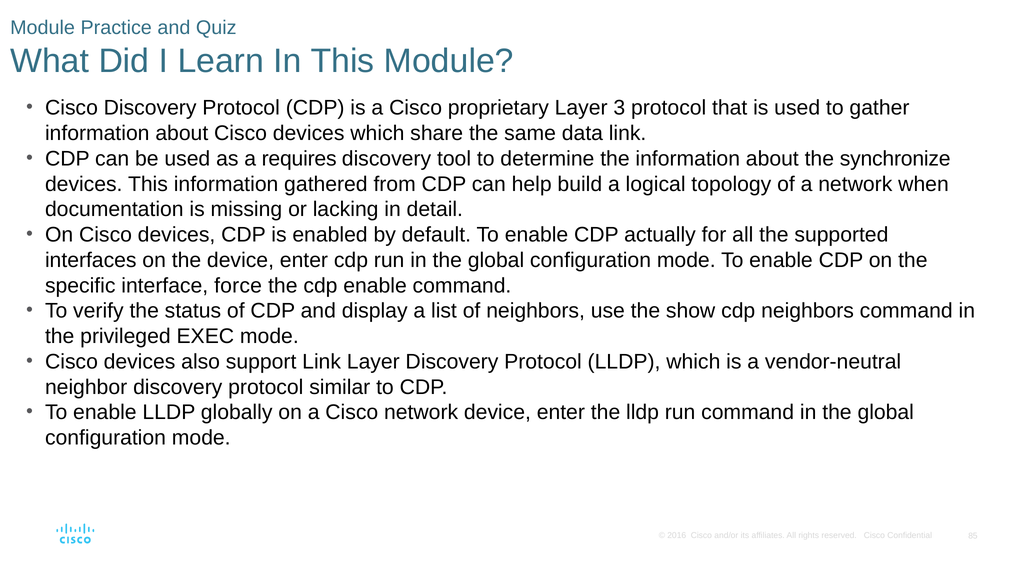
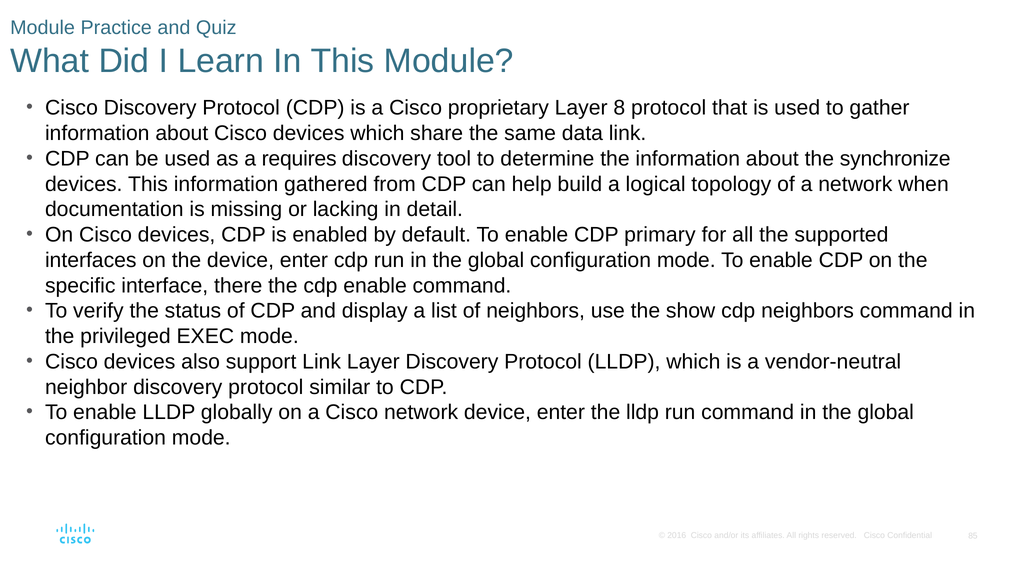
3: 3 -> 8
actually: actually -> primary
force: force -> there
